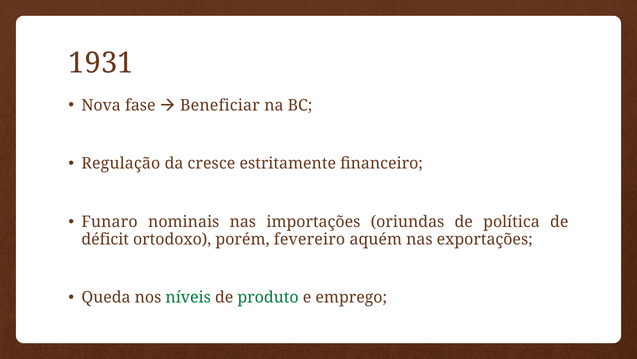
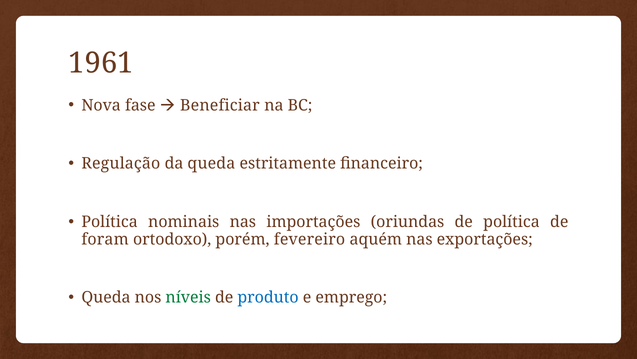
1931: 1931 -> 1961
da cresce: cresce -> queda
Funaro at (109, 222): Funaro -> Política
déficit: déficit -> foram
produto colour: green -> blue
